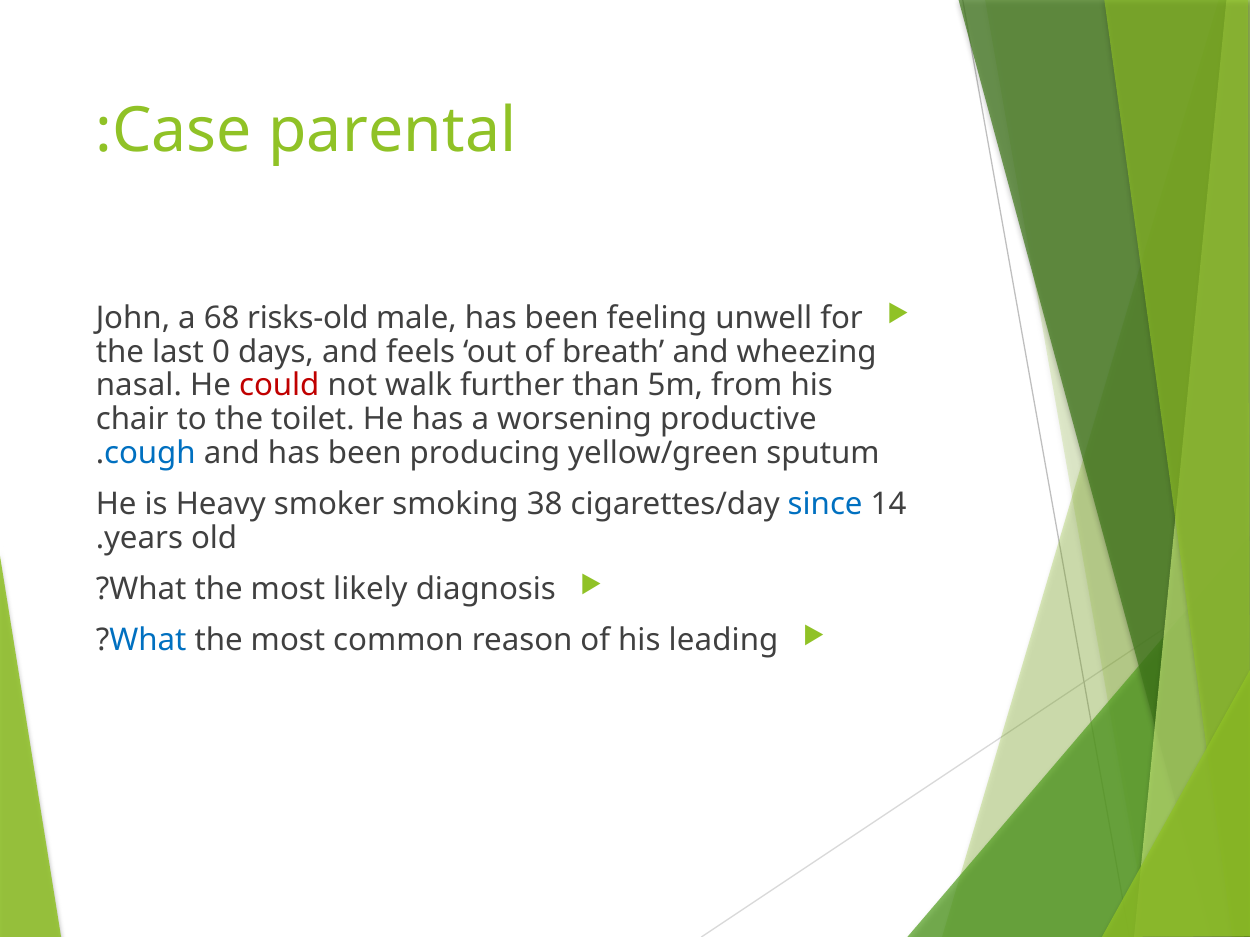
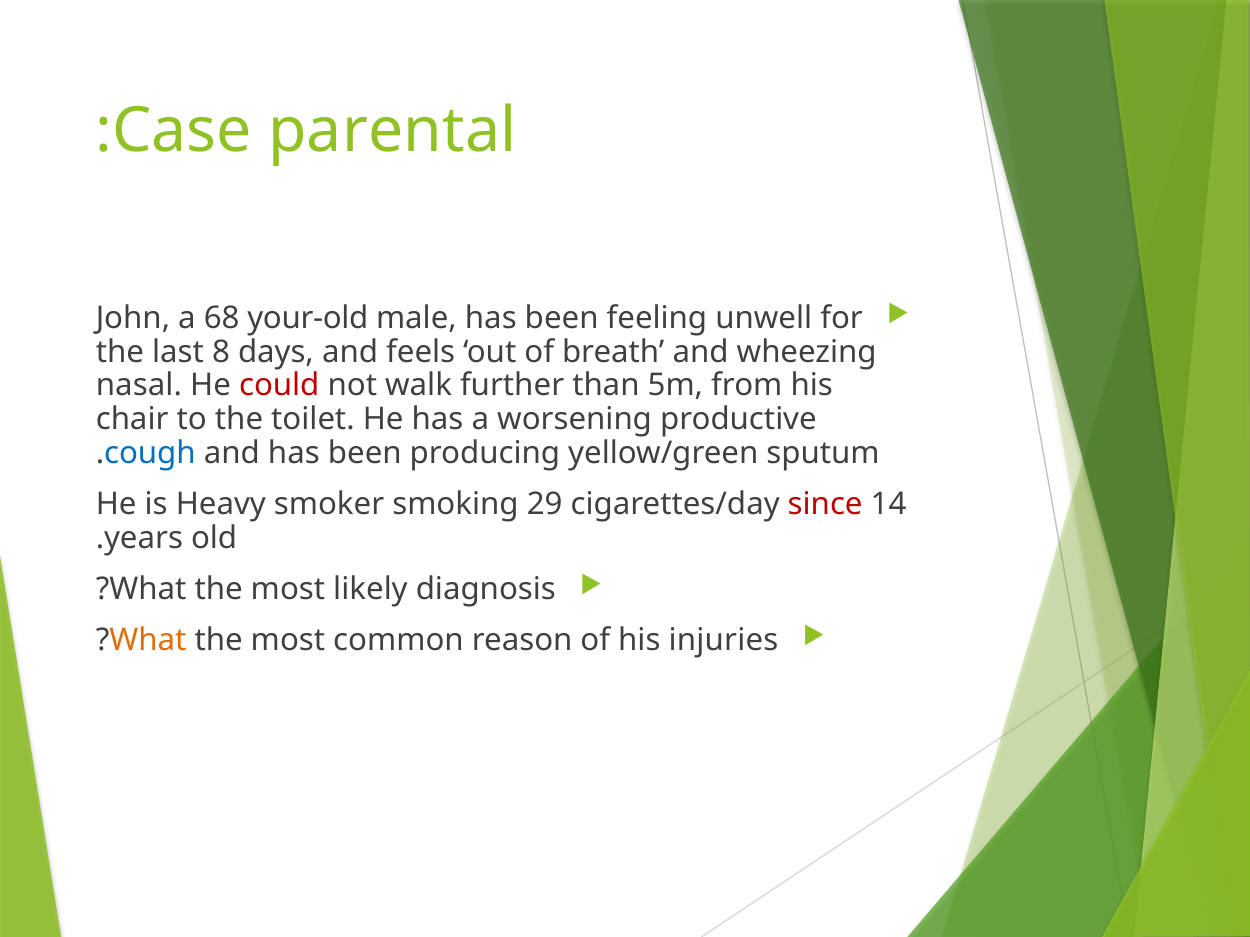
risks-old: risks-old -> your-old
0: 0 -> 8
38: 38 -> 29
since colour: blue -> red
What at (148, 641) colour: blue -> orange
leading: leading -> injuries
